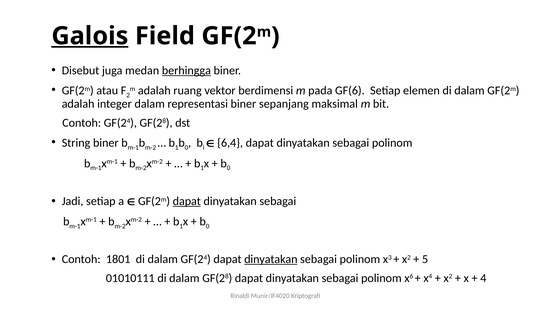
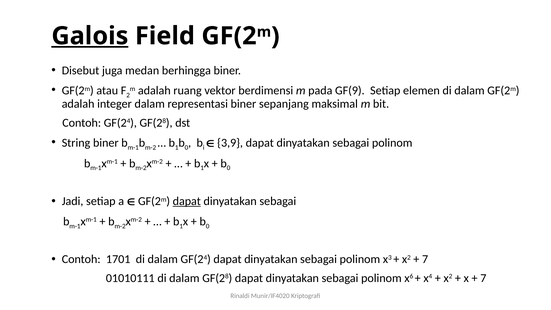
berhingga underline: present -> none
GF(6: GF(6 -> GF(9
6,4: 6,4 -> 3,9
1801: 1801 -> 1701
dinyatakan at (271, 259) underline: present -> none
5 at (425, 259): 5 -> 7
4 at (483, 278): 4 -> 7
